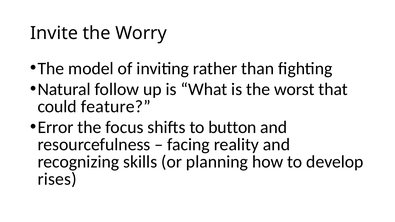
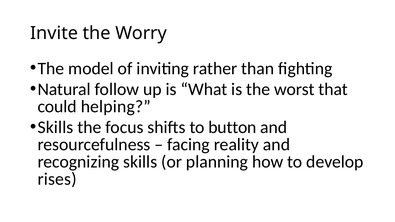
feature: feature -> helping
Error at (56, 128): Error -> Skills
